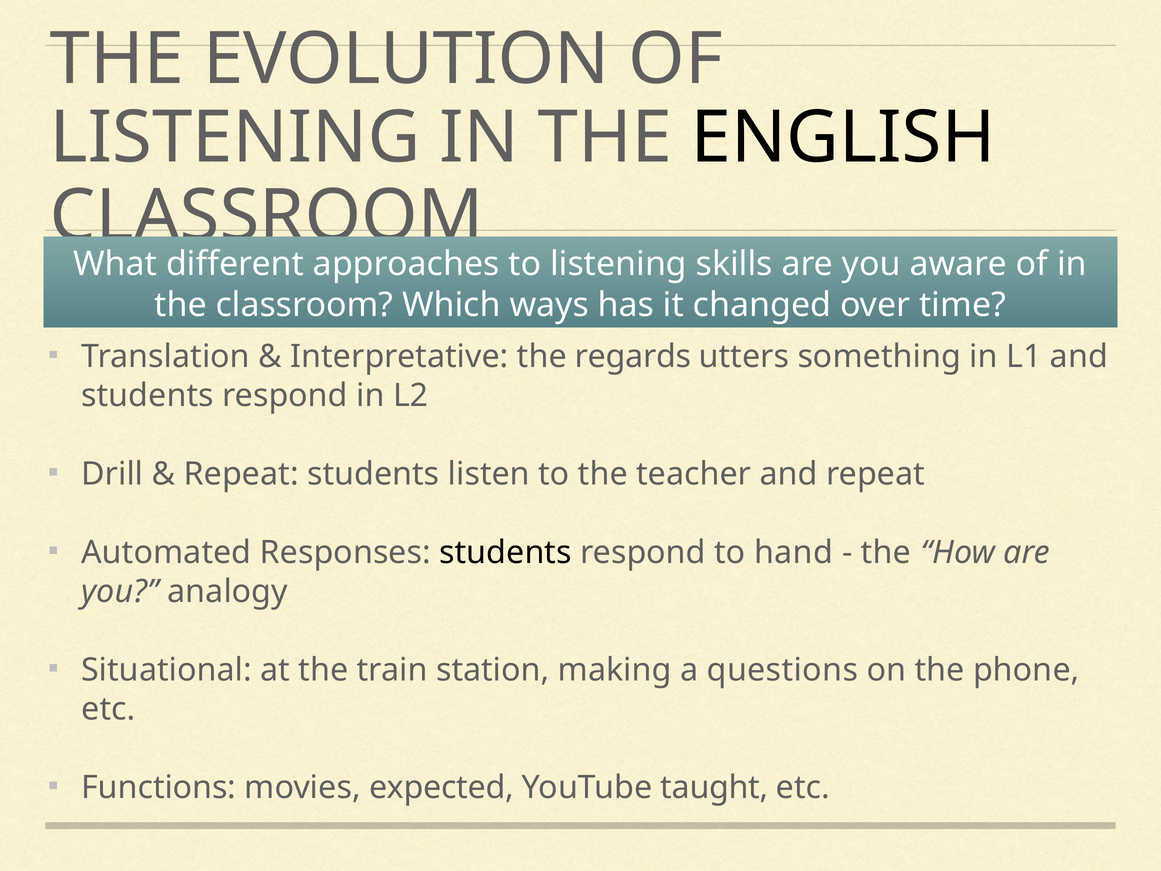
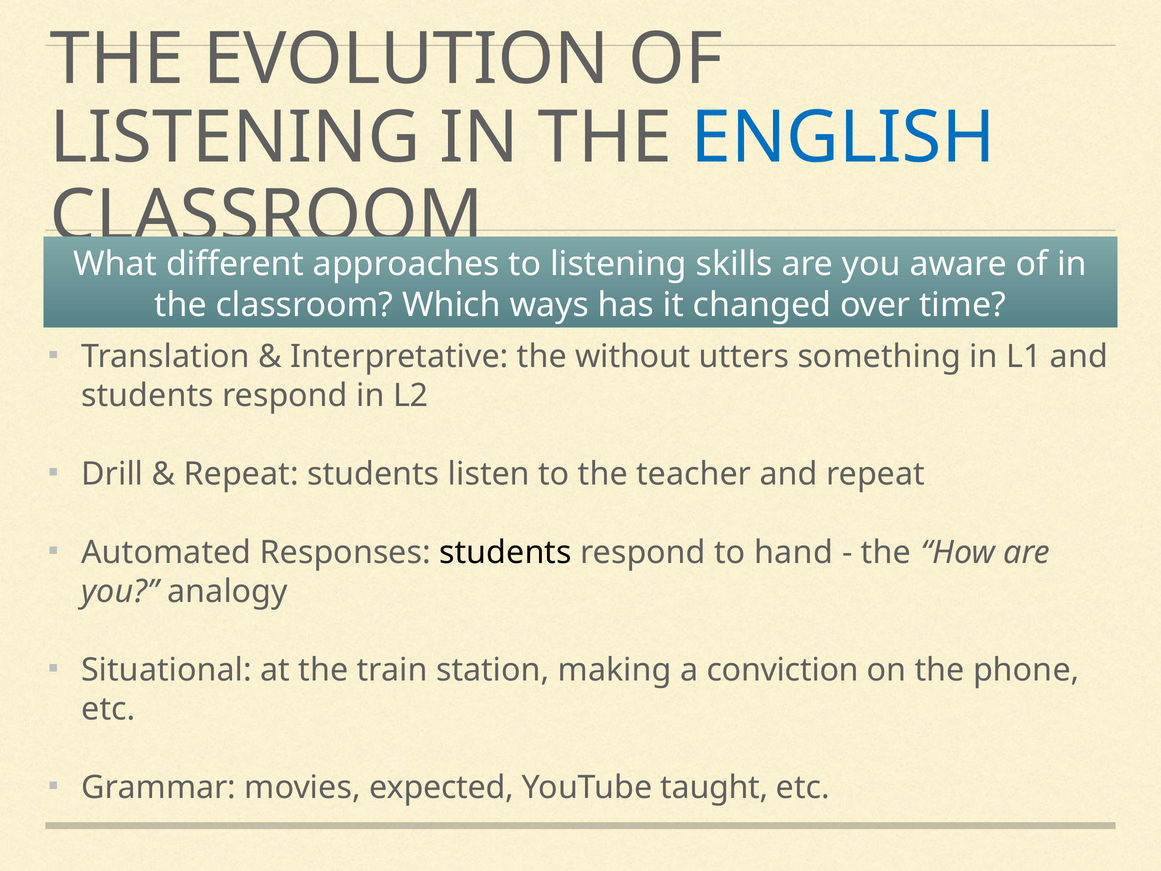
ENGLISH colour: black -> blue
regards: regards -> without
questions: questions -> conviction
Functions: Functions -> Grammar
